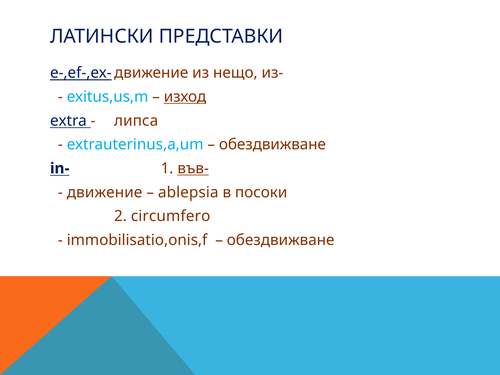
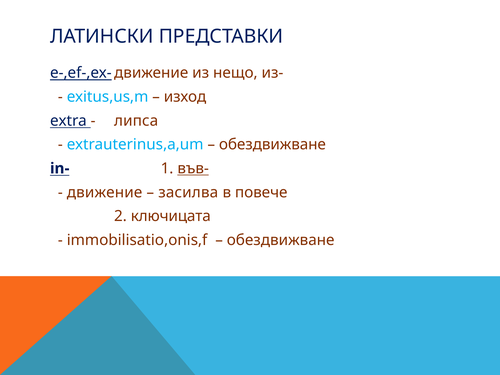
изход underline: present -> none
ablepsia: ablepsia -> засилва
посоки: посоки -> повече
circumfero: circumfero -> ключицата
